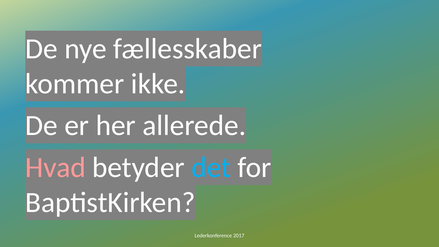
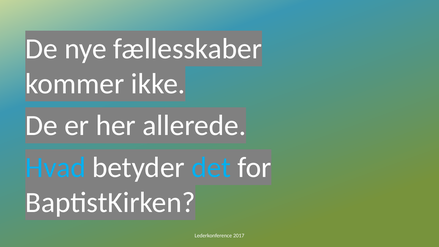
Hvad colour: pink -> light blue
